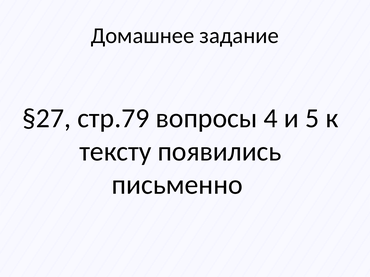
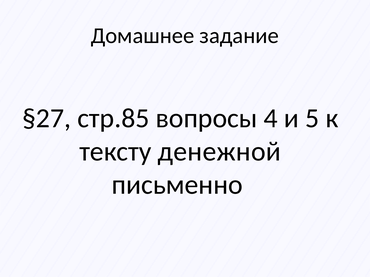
стр.79: стр.79 -> стр.85
появились: появились -> денежной
